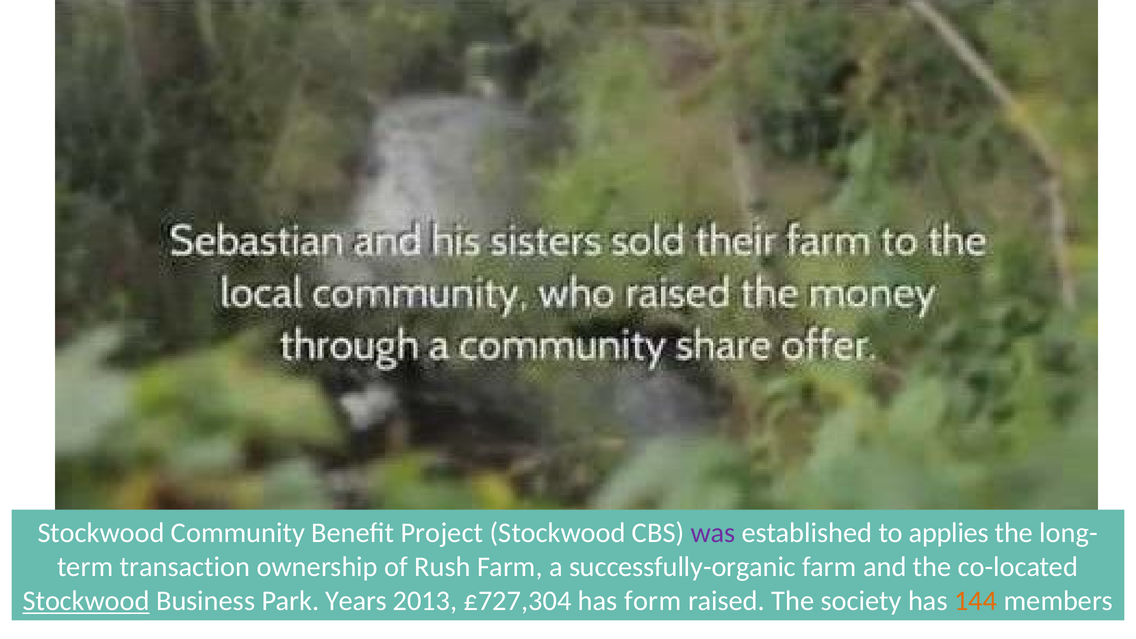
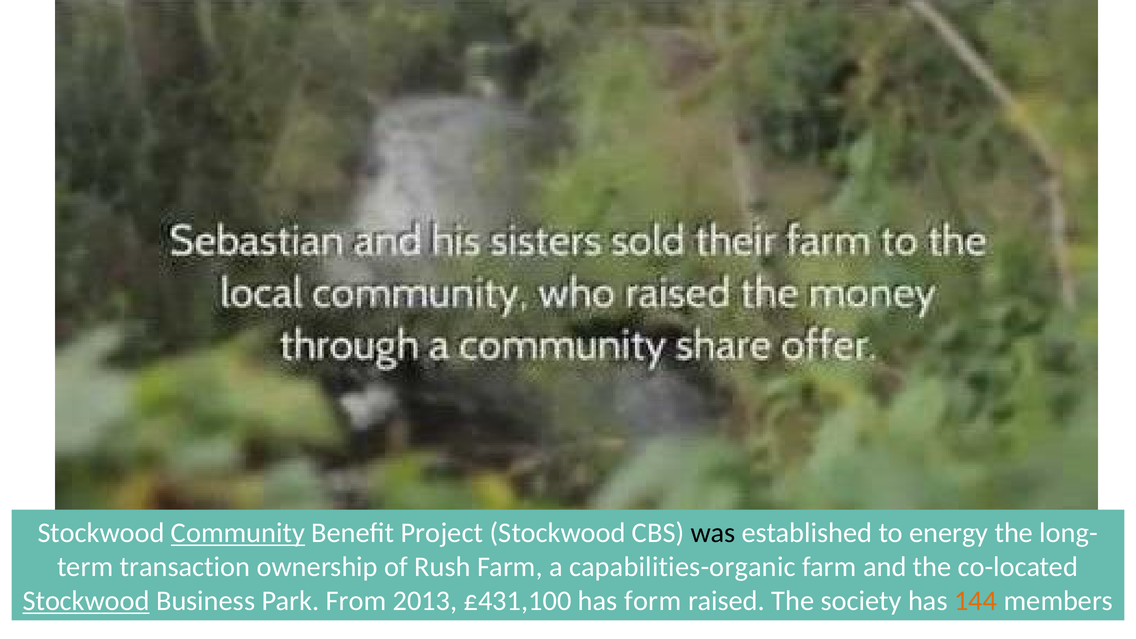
Community underline: none -> present
was colour: purple -> black
applies: applies -> energy
successfully-organic: successfully-organic -> capabilities-organic
Years: Years -> From
£727,304: £727,304 -> £431,100
